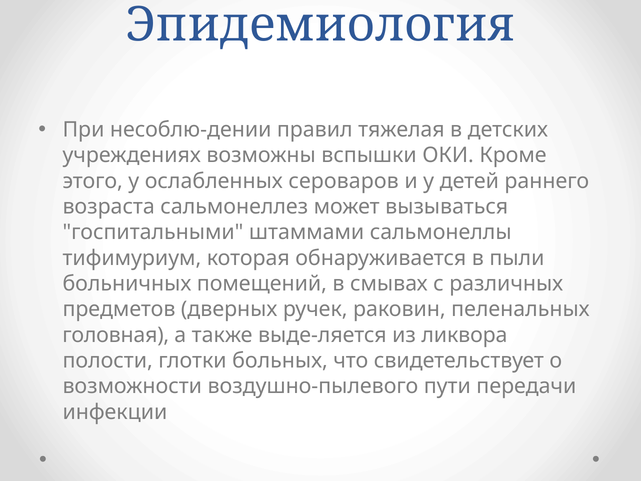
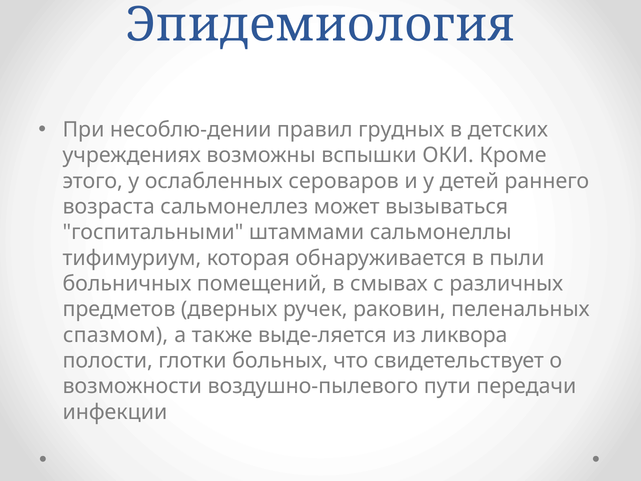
тяжелая: тяжелая -> грудных
головная: головная -> спазмом
